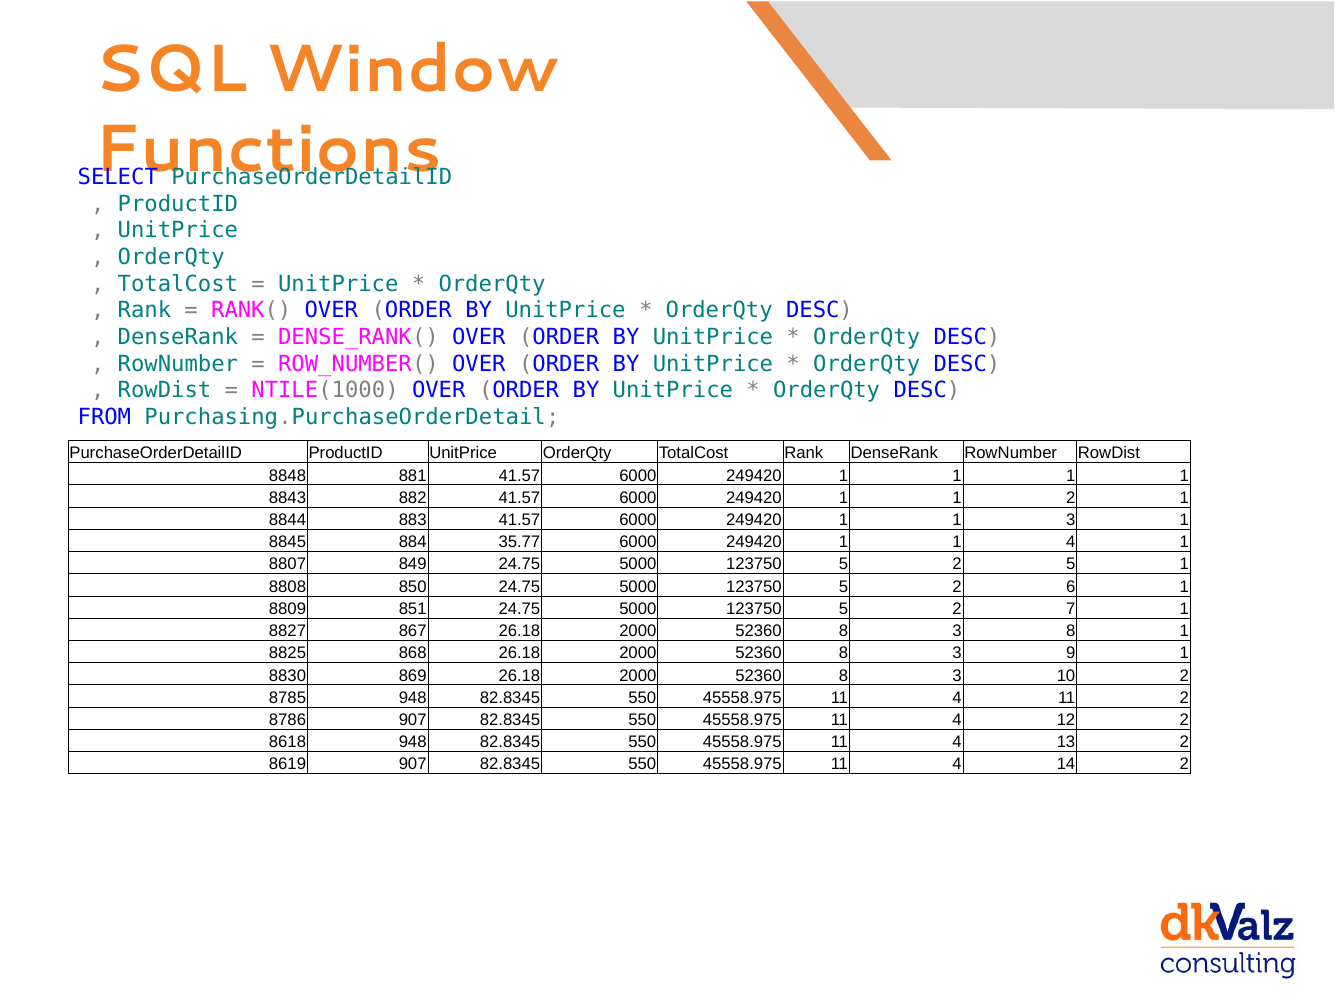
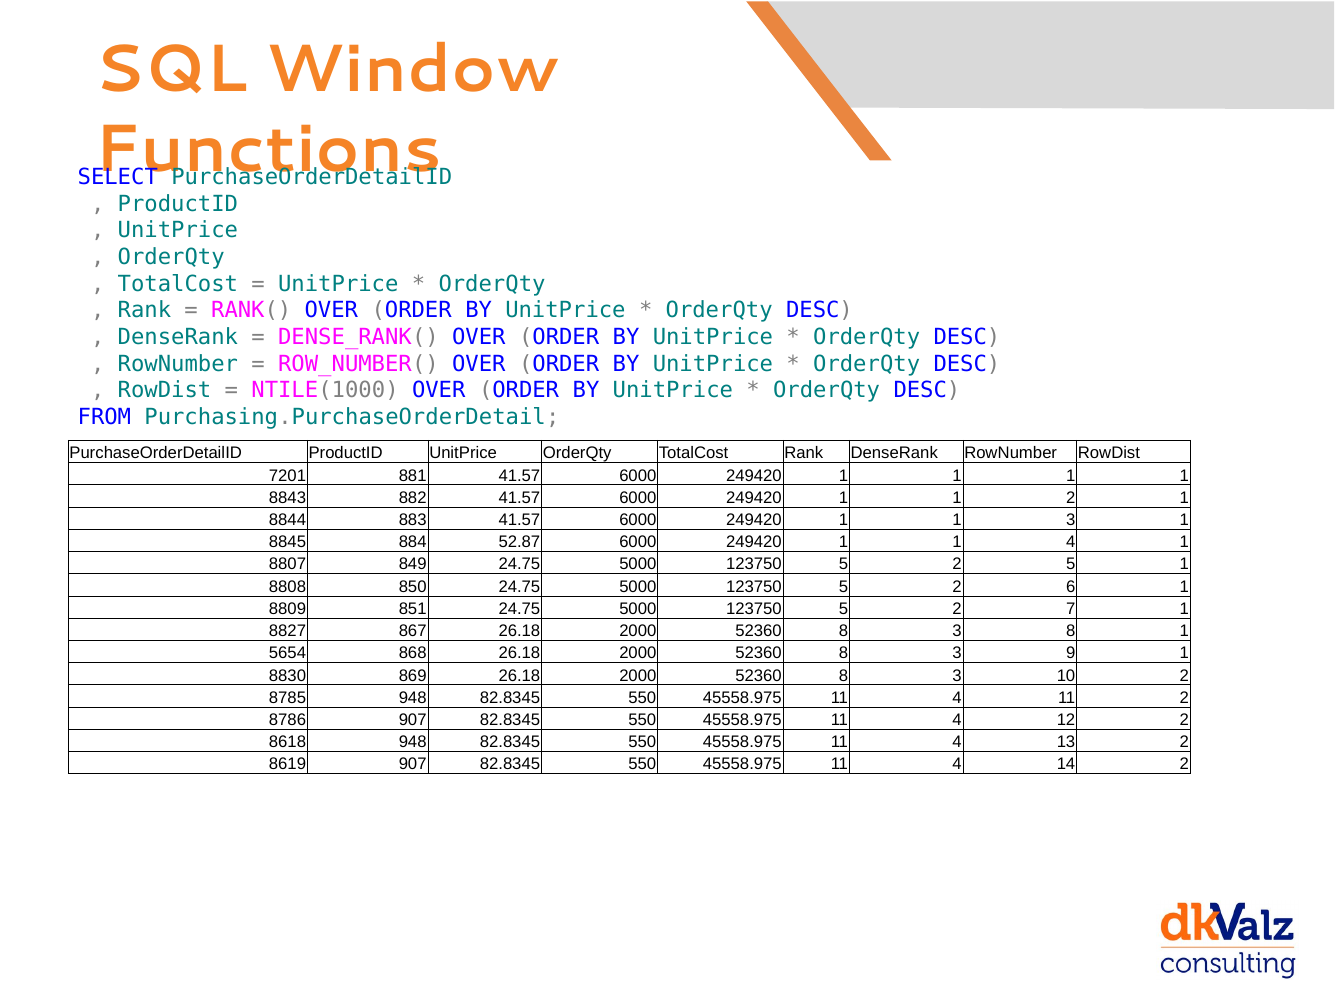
8848: 8848 -> 7201
35.77: 35.77 -> 52.87
8825: 8825 -> 5654
